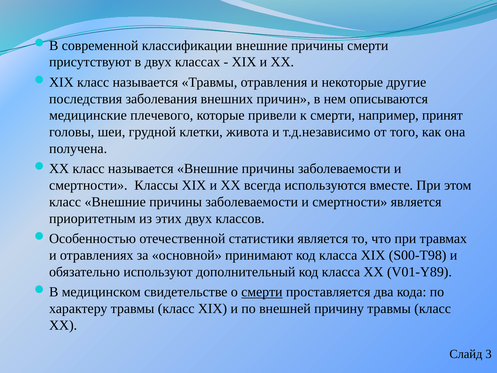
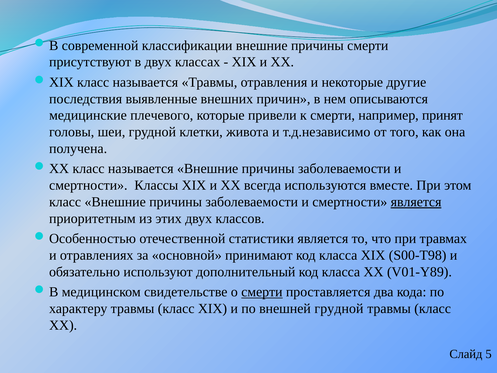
заболевания: заболевания -> выявленные
является at (416, 202) underline: none -> present
внешней причину: причину -> грудной
3: 3 -> 5
